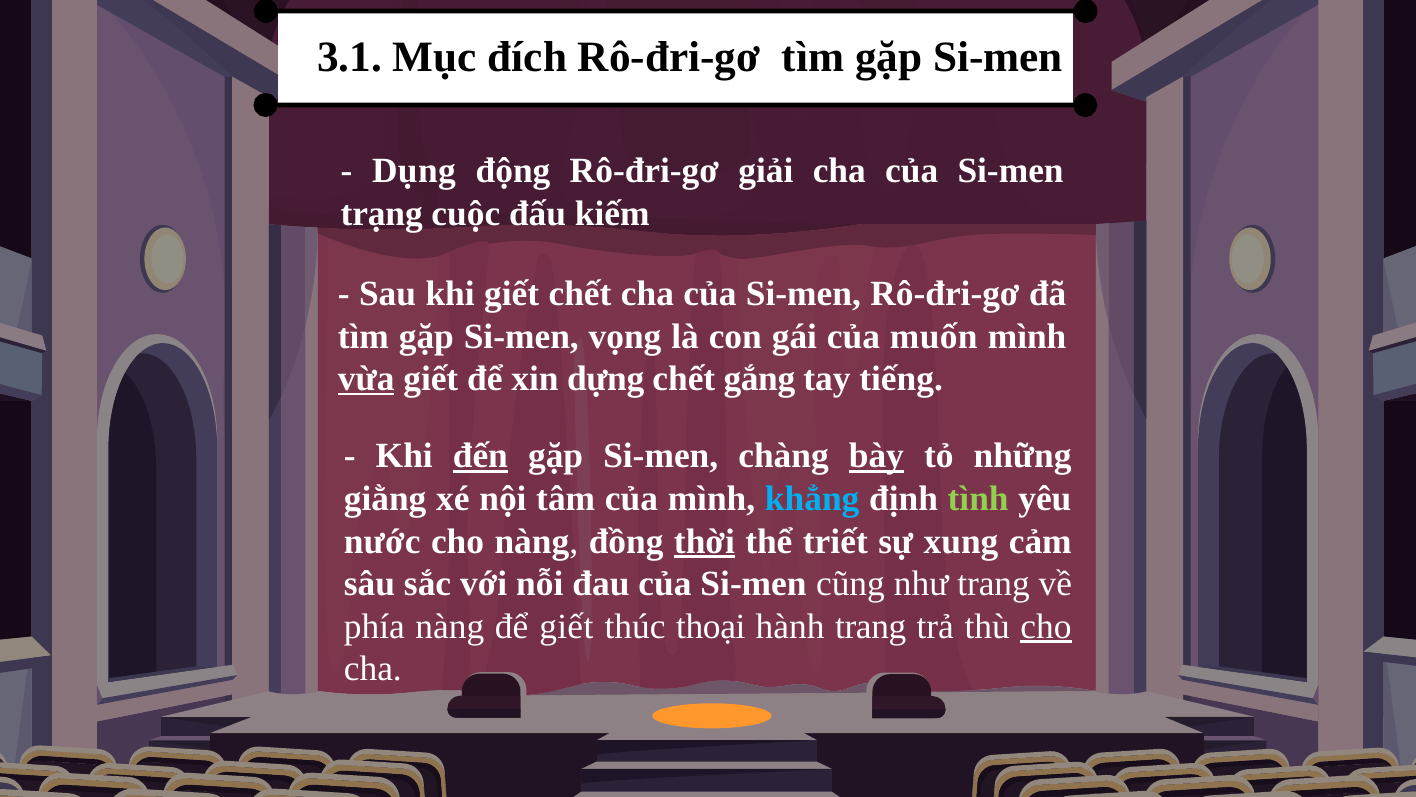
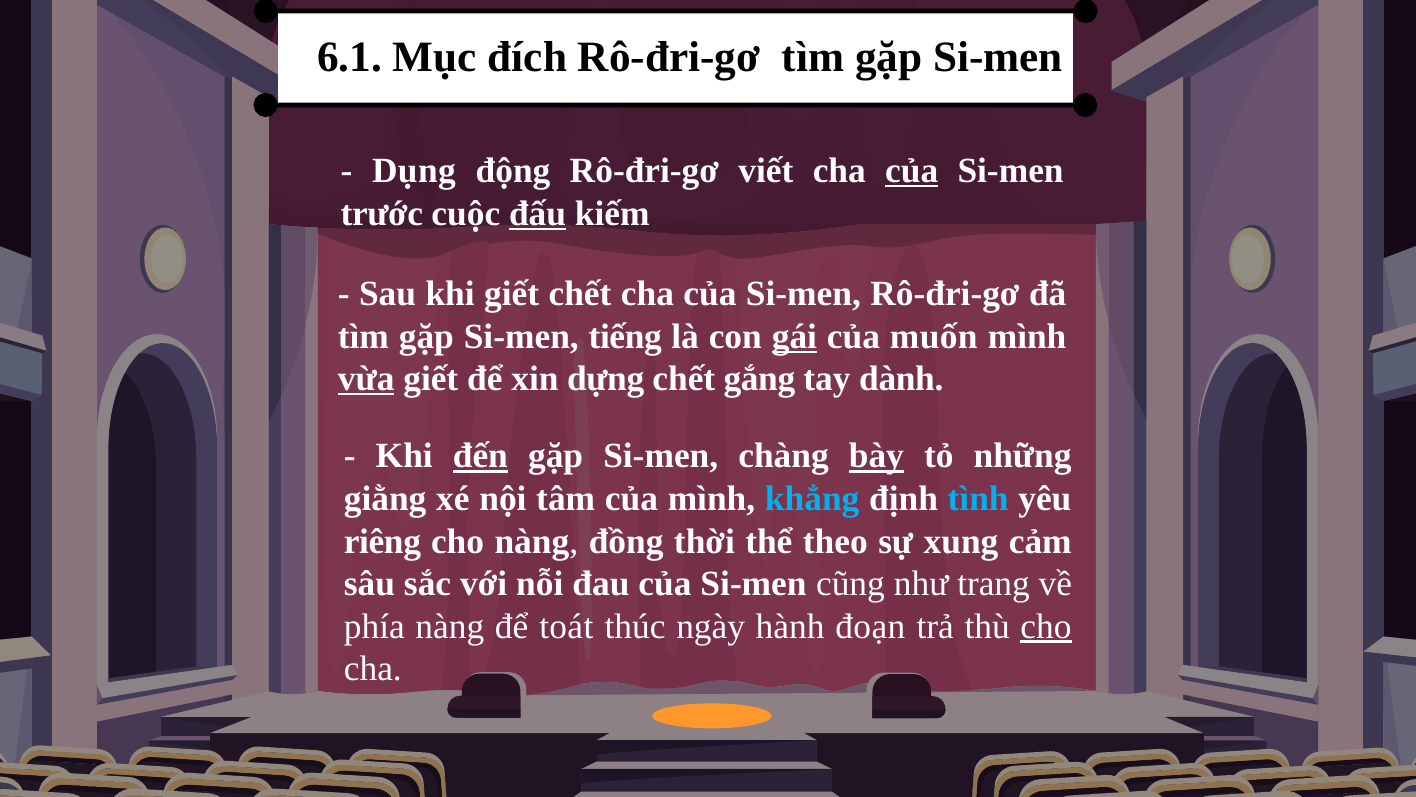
3.1: 3.1 -> 6.1
giải: giải -> viết
của at (912, 171) underline: none -> present
trạng: trạng -> trước
đấu underline: none -> present
vọng: vọng -> tiếng
gái underline: none -> present
tiếng: tiếng -> dành
tình colour: light green -> light blue
nước: nước -> riêng
thời underline: present -> none
triết: triết -> theo
để giết: giết -> toát
thoại: thoại -> ngày
hành trang: trang -> đoạn
